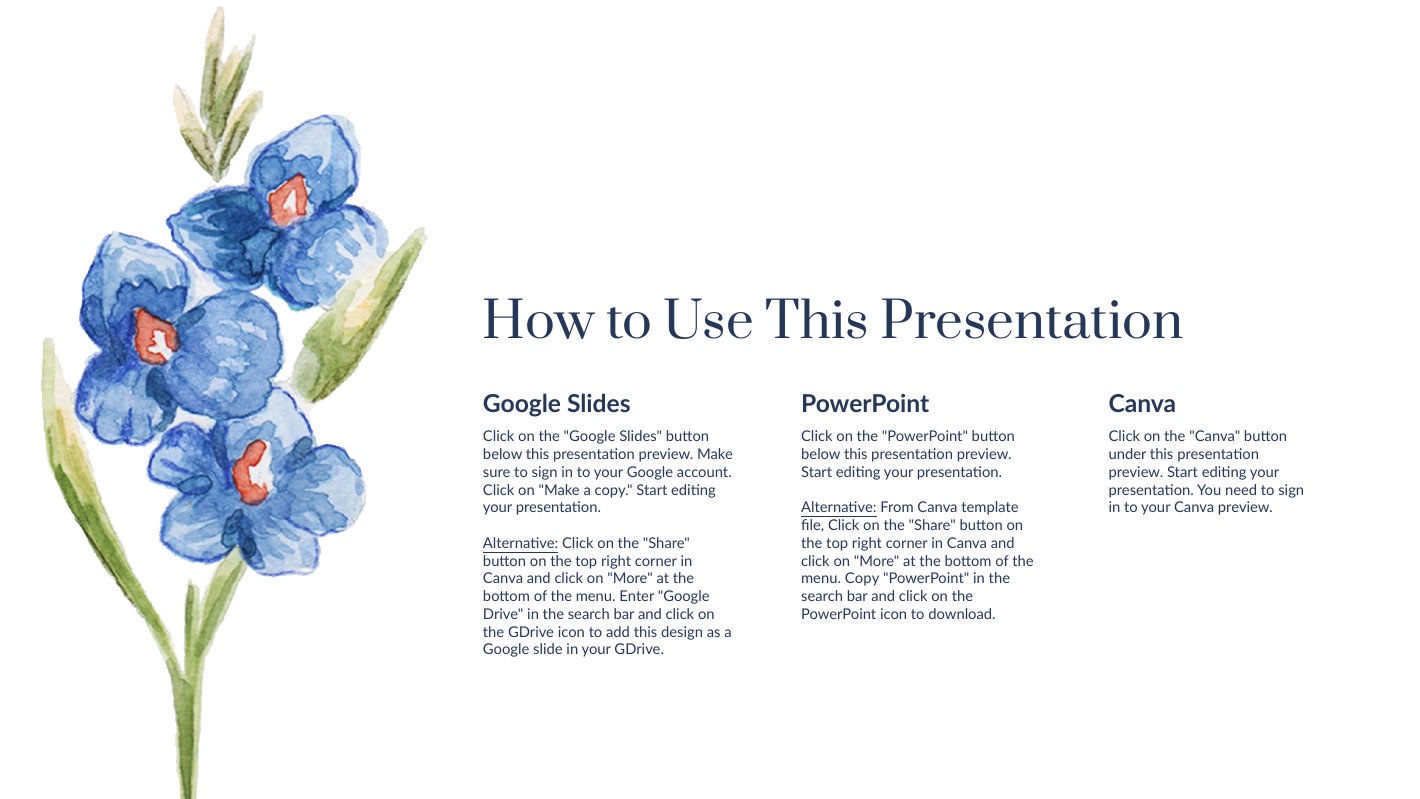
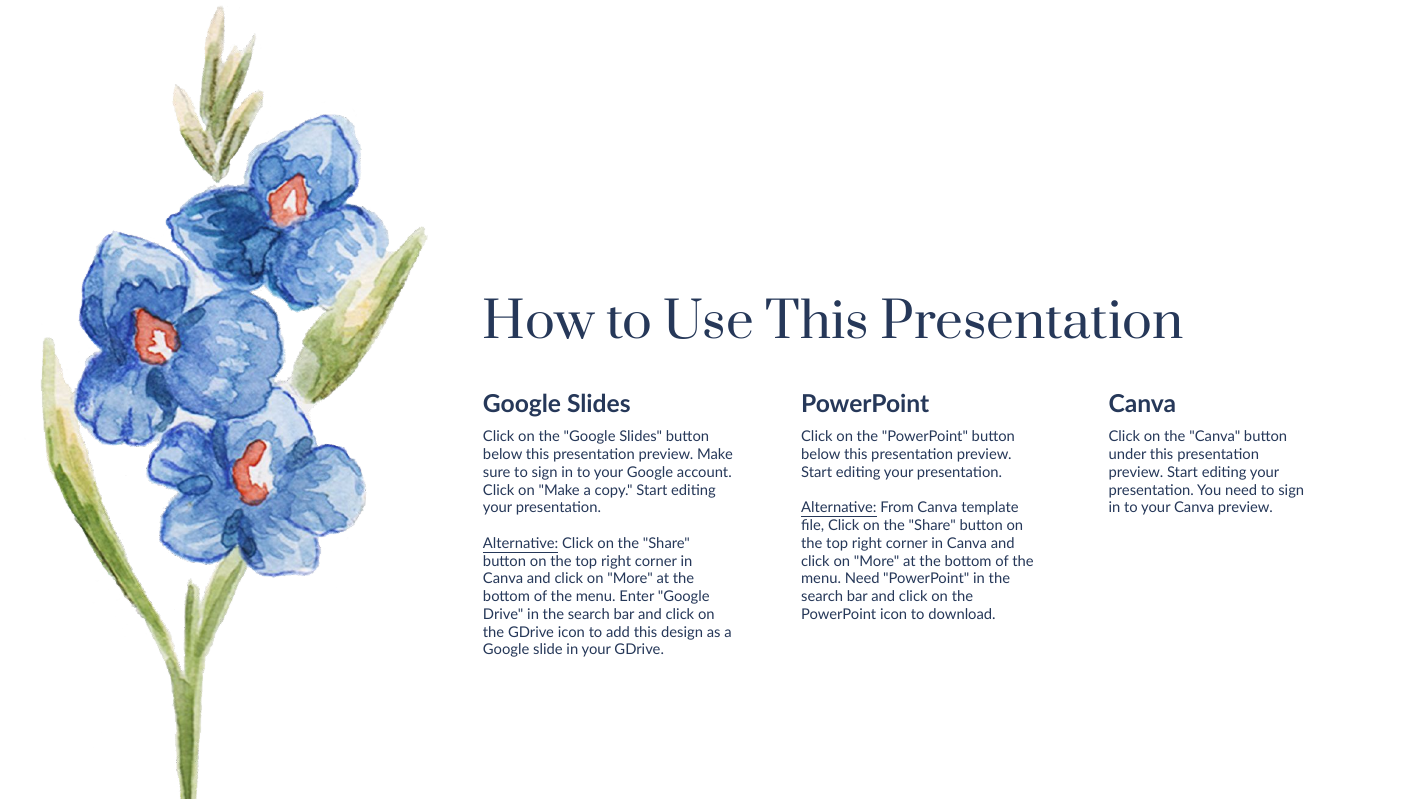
menu Copy: Copy -> Need
